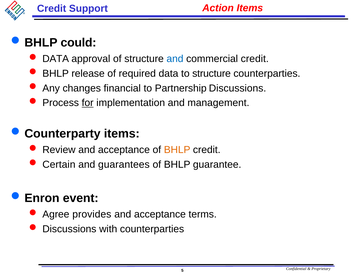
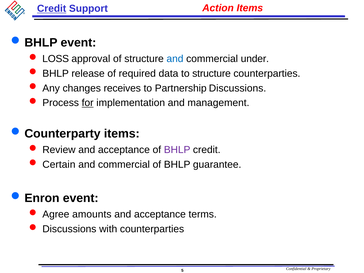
Credit at (52, 9) underline: none -> present
could at (78, 43): could -> event
DATA at (56, 59): DATA -> LOSS
commercial credit: credit -> under
financial: financial -> receives
BHLP at (177, 150) colour: orange -> purple
guarantees at (124, 165): guarantees -> commercial
provides: provides -> amounts
